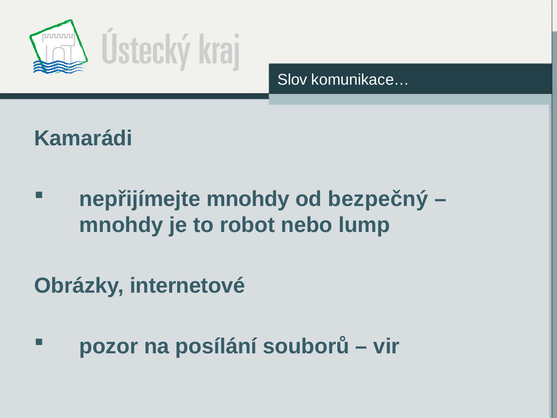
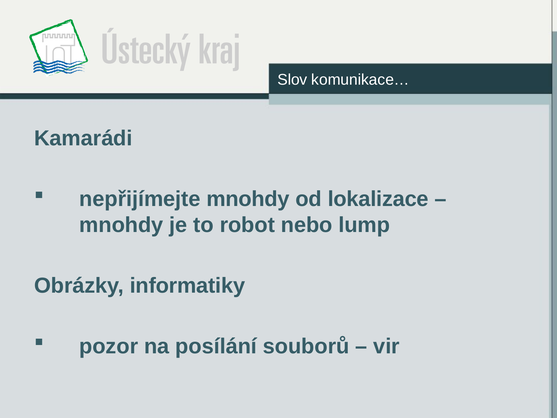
bezpečný: bezpečný -> lokalizace
internetové: internetové -> informatiky
